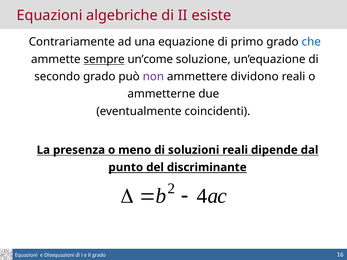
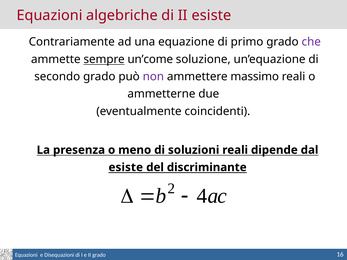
che colour: blue -> purple
dividono: dividono -> massimo
punto at (126, 167): punto -> esiste
